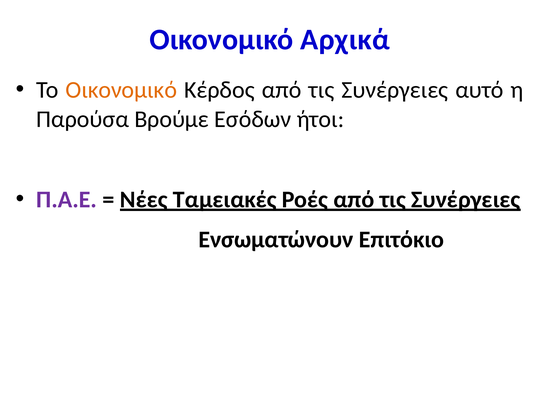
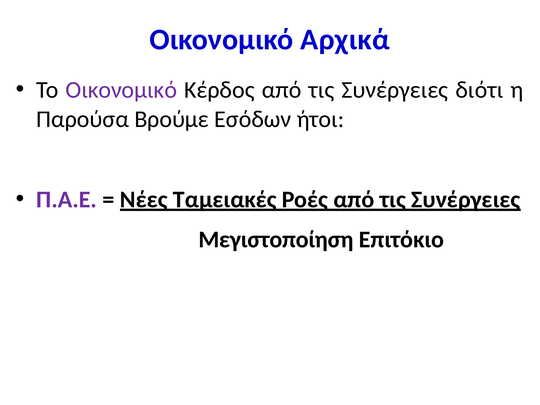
Οικονομικό at (121, 90) colour: orange -> purple
αυτό: αυτό -> διότι
Ενσωματώνουν: Ενσωματώνουν -> Μεγιστοποίηση
